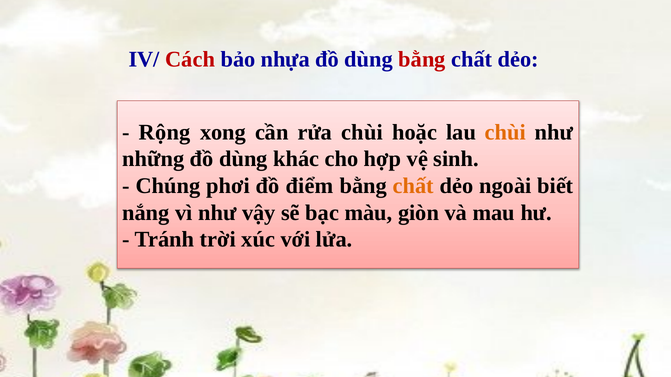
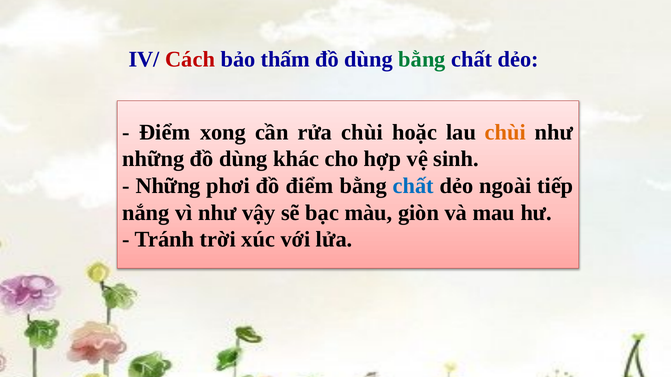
nhựa: nhựa -> thấm
bằng at (422, 59) colour: red -> green
Rộng at (165, 132): Rộng -> Điểm
Chúng at (168, 186): Chúng -> Những
chất at (413, 186) colour: orange -> blue
biết: biết -> tiếp
